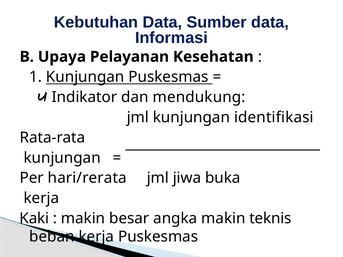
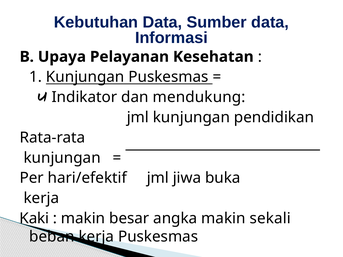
identifikasi: identifikasi -> pendidikan
hari/rerata: hari/rerata -> hari/efektif
teknis: teknis -> sekali
